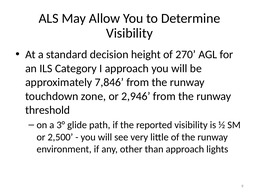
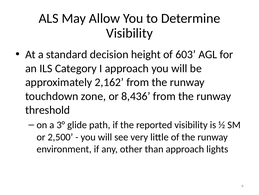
270: 270 -> 603
7,846: 7,846 -> 2,162
2,946: 2,946 -> 8,436
